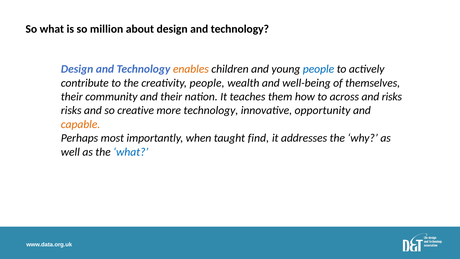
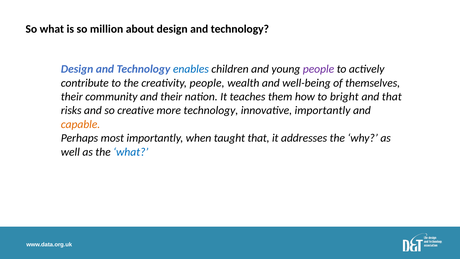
enables colour: orange -> blue
people at (319, 69) colour: blue -> purple
across: across -> bright
and risks: risks -> that
innovative opportunity: opportunity -> importantly
taught find: find -> that
